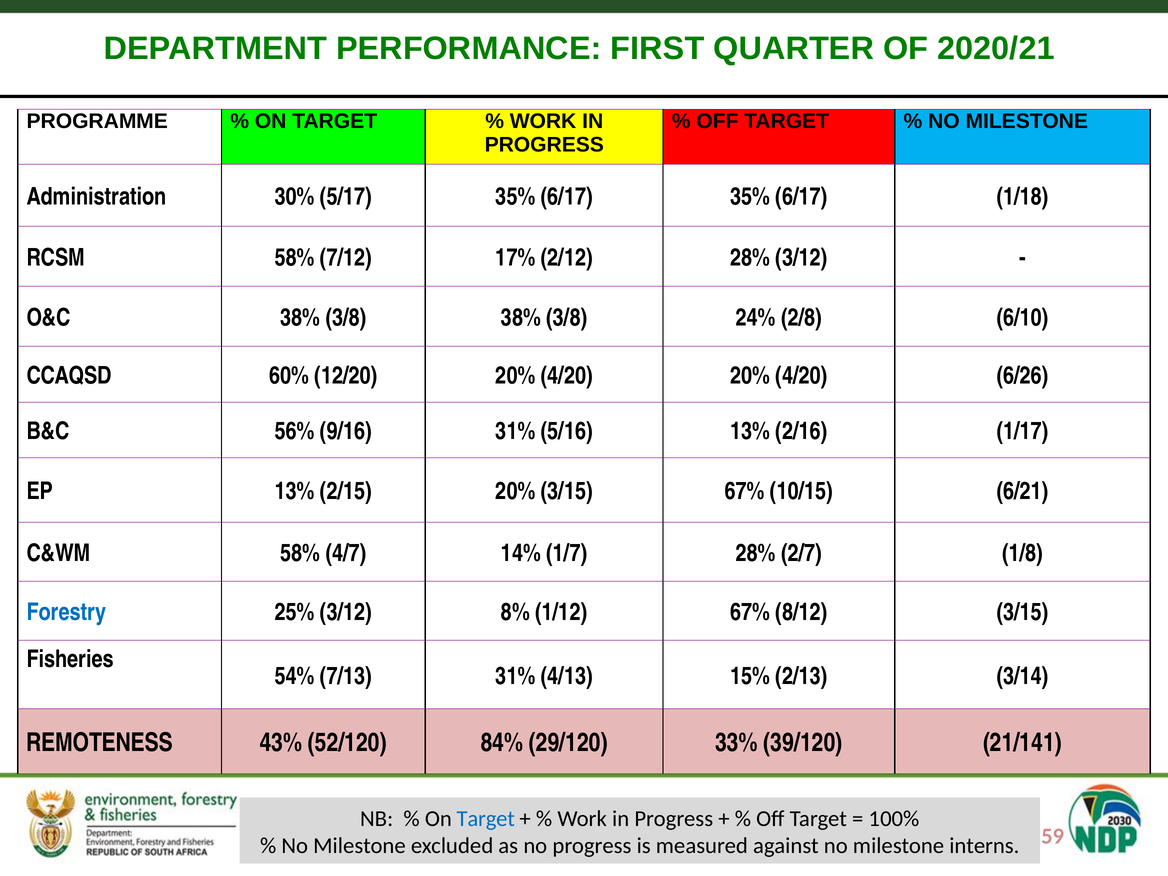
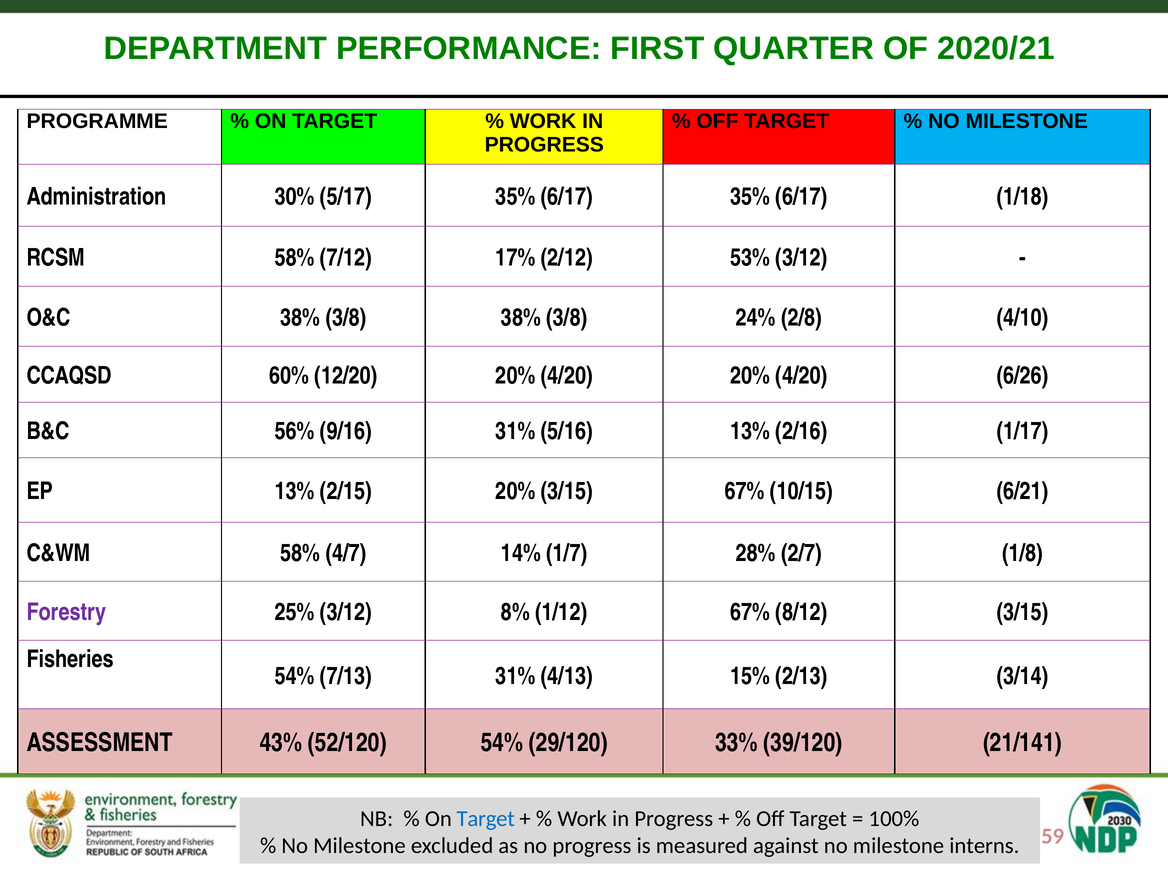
2/12 28%: 28% -> 53%
6/10: 6/10 -> 4/10
Forestry colour: blue -> purple
REMOTENESS: REMOTENESS -> ASSESSMENT
52/120 84%: 84% -> 54%
